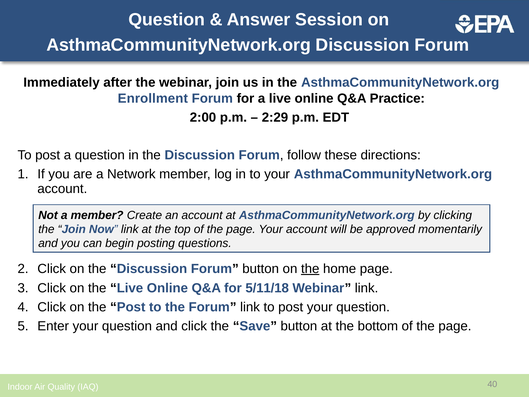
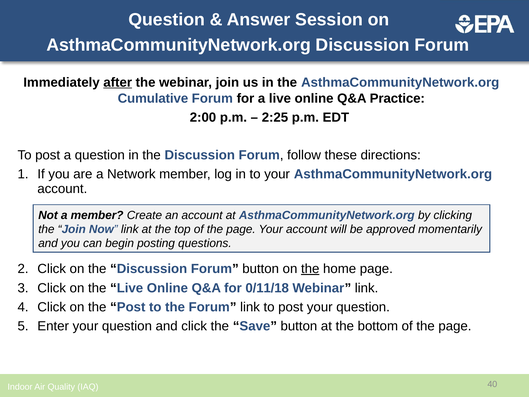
after underline: none -> present
Enrollment: Enrollment -> Cumulative
2:29: 2:29 -> 2:25
5/11/18: 5/11/18 -> 0/11/18
